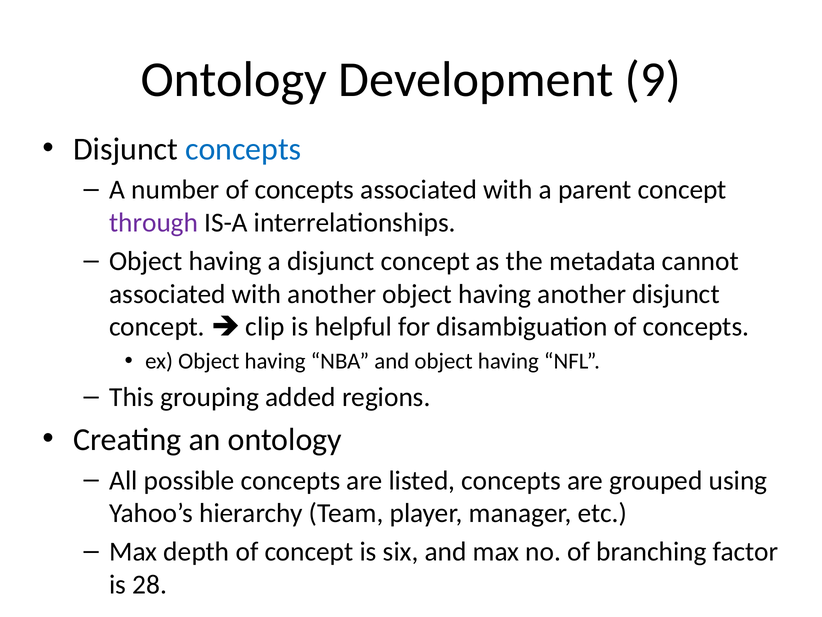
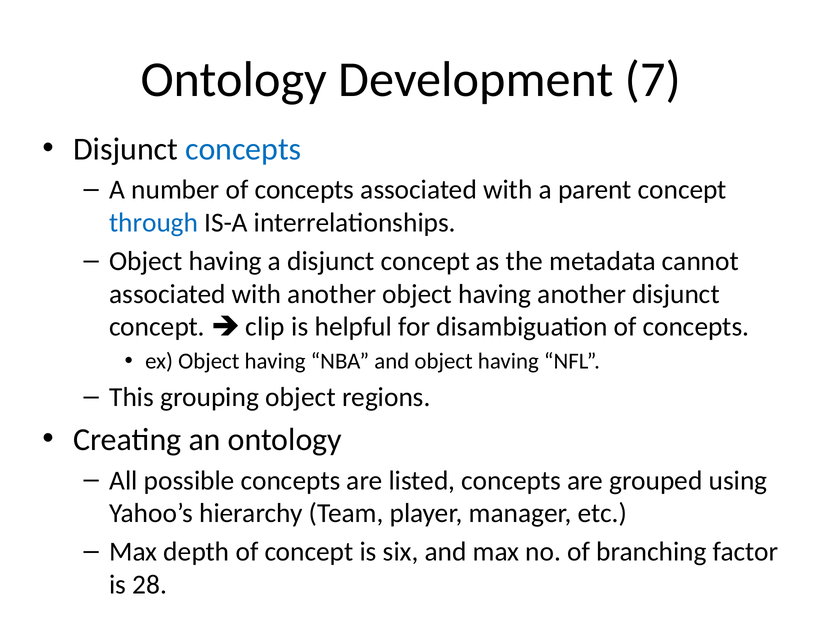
9: 9 -> 7
through colour: purple -> blue
grouping added: added -> object
